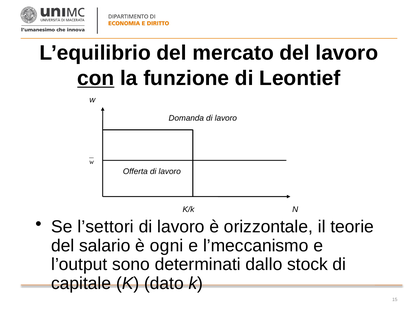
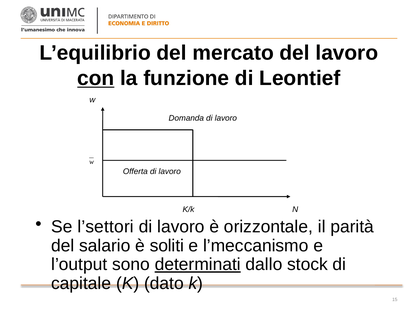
teorie: teorie -> parità
ogni: ogni -> soliti
determinati underline: none -> present
